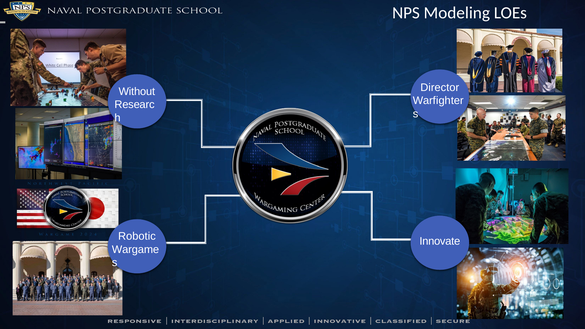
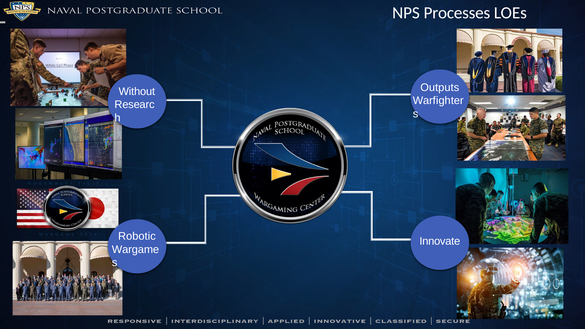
Modeling: Modeling -> Processes
Director: Director -> Outputs
